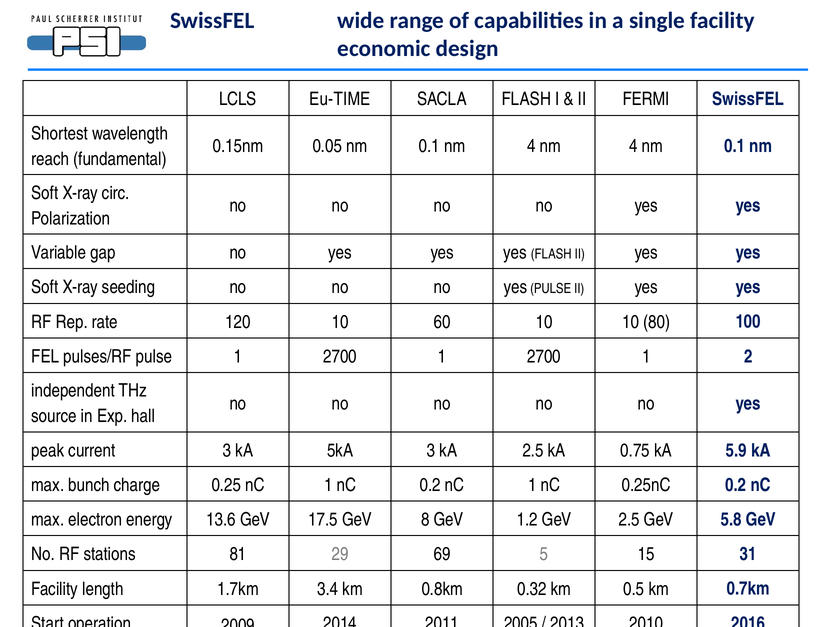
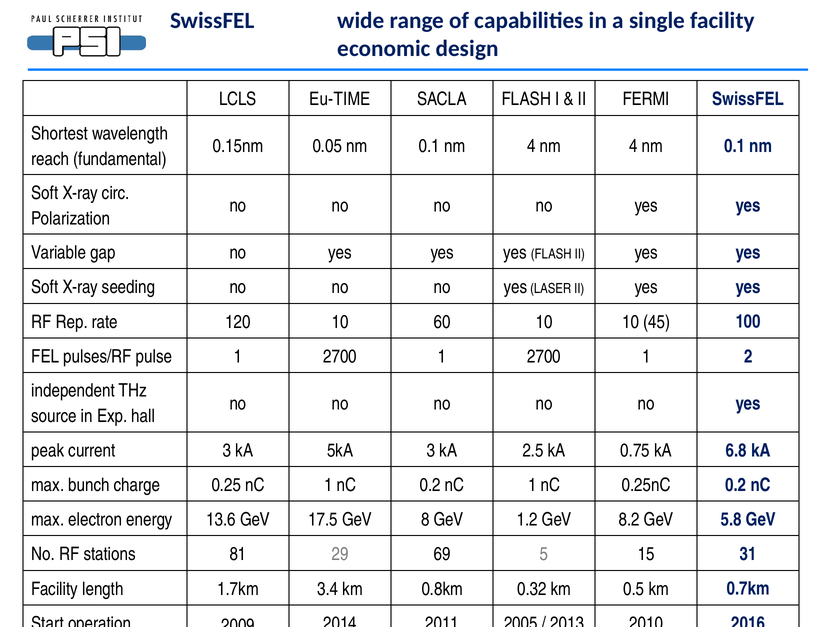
yes PULSE: PULSE -> LASER
80: 80 -> 45
5.9: 5.9 -> 6.8
GeV 2.5: 2.5 -> 8.2
